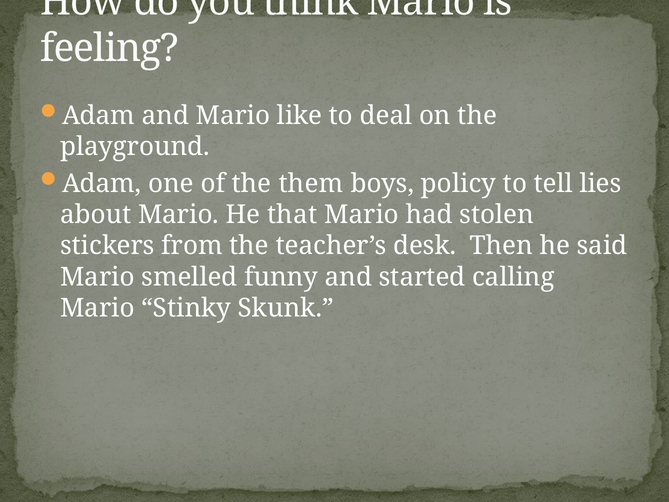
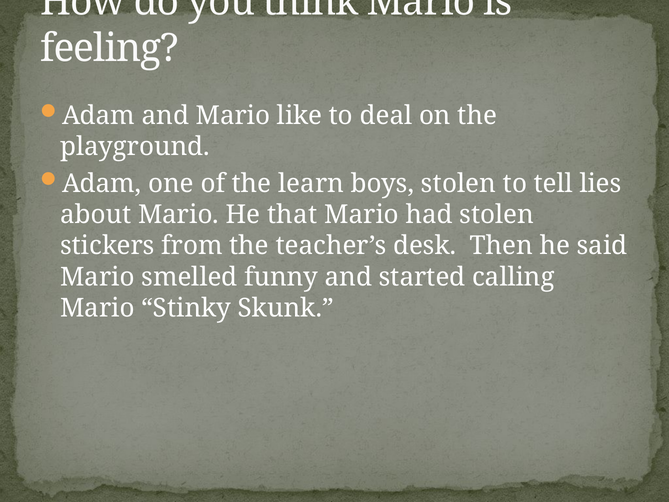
them: them -> learn
boys policy: policy -> stolen
